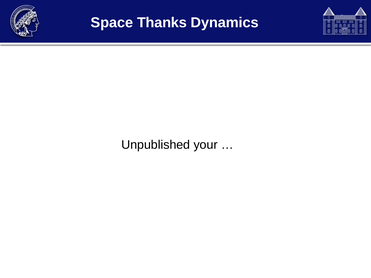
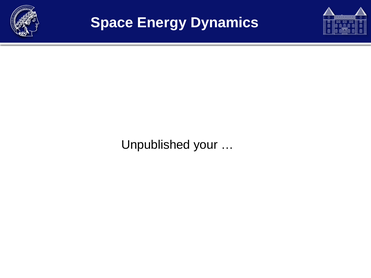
Thanks: Thanks -> Energy
